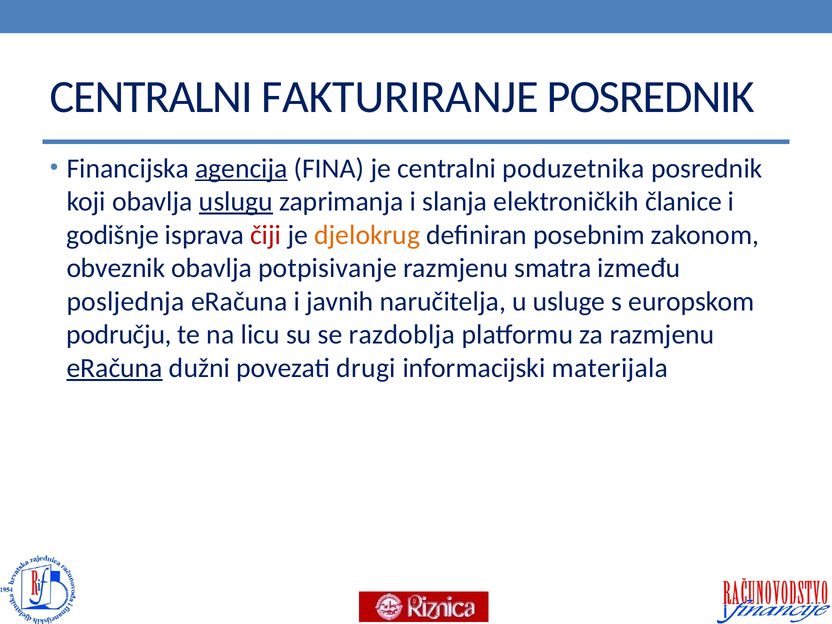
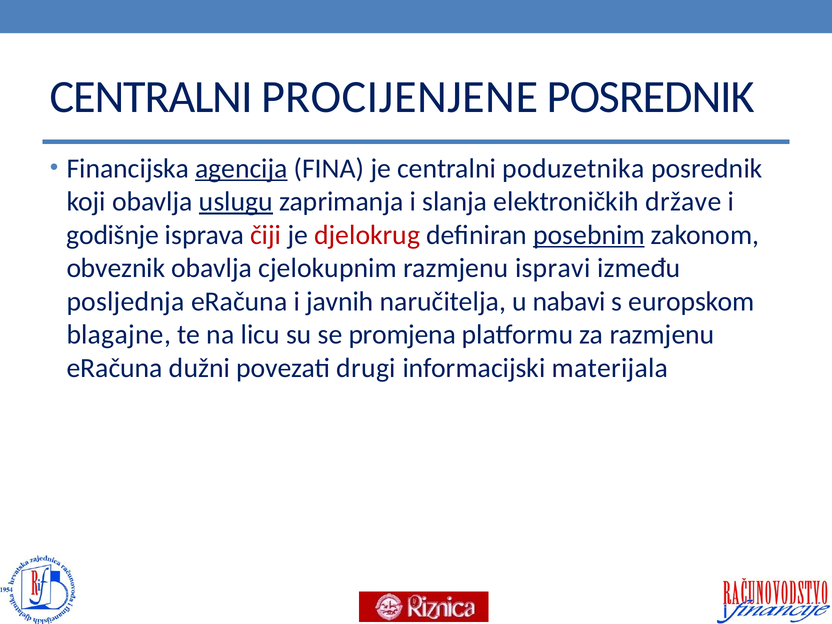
FAKTURIRANJE: FAKTURIRANJE -> PROCIJENJENE
članice: članice -> države
djelokrug colour: orange -> red
posebnim underline: none -> present
potpisivanje: potpisivanje -> cjelokupnim
smatra: smatra -> ispravi
usluge: usluge -> nabavi
području: području -> blagajne
razdoblja: razdoblja -> promjena
eRačuna at (115, 368) underline: present -> none
